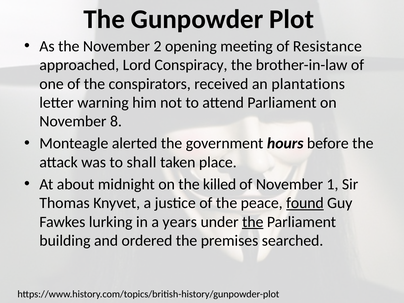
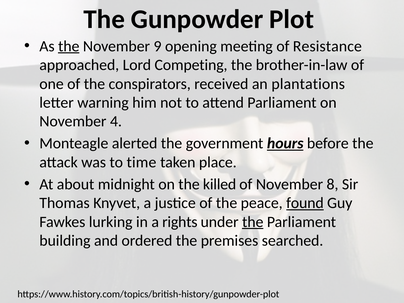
the at (69, 46) underline: none -> present
2: 2 -> 9
Conspiracy: Conspiracy -> Competing
8: 8 -> 4
hours underline: none -> present
shall: shall -> time
1: 1 -> 8
years: years -> rights
